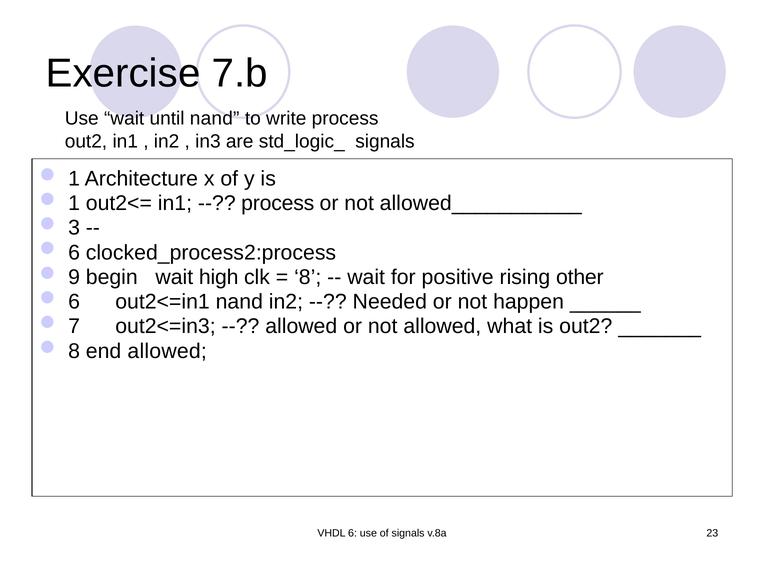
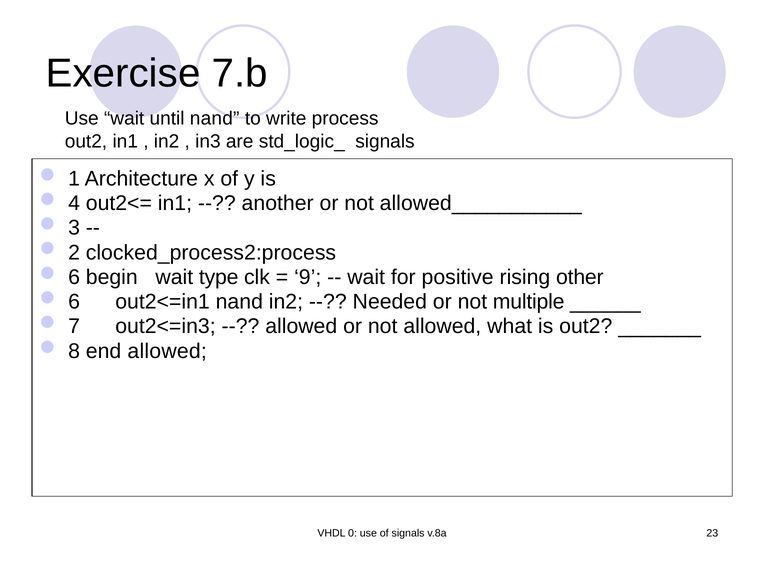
1 at (74, 203): 1 -> 4
process at (278, 203): process -> another
6 at (74, 253): 6 -> 2
9 at (74, 277): 9 -> 6
high: high -> type
8 at (308, 277): 8 -> 9
happen: happen -> multiple
VHDL 6: 6 -> 0
